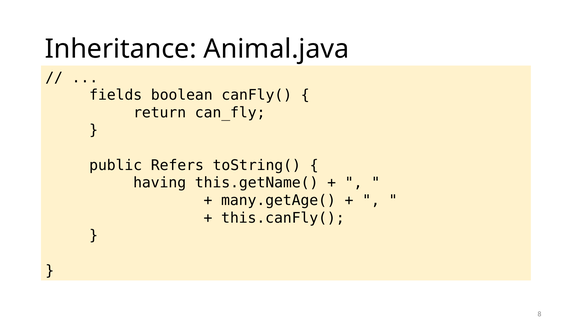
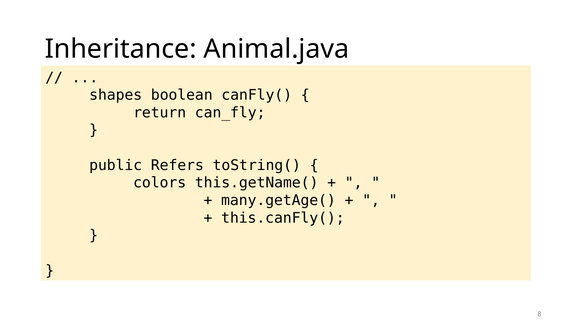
fields: fields -> shapes
having: having -> colors
